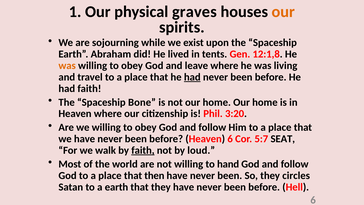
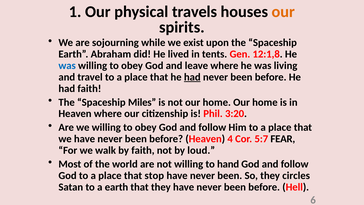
graves: graves -> travels
was at (67, 66) colour: orange -> blue
Bone: Bone -> Miles
Heaven 6: 6 -> 4
SEAT: SEAT -> FEAR
faith at (143, 150) underline: present -> none
then: then -> stop
